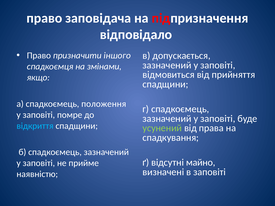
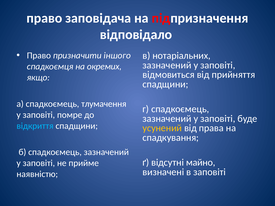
допускається: допускається -> нотаріальних
змінами: змінами -> окремих
положення: положення -> тлумачення
усунений colour: light green -> yellow
